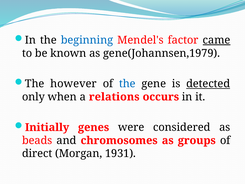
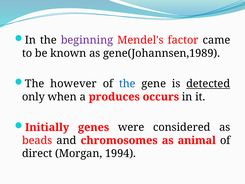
beginning colour: blue -> purple
came underline: present -> none
gene(Johannsen,1979: gene(Johannsen,1979 -> gene(Johannsen,1989
relations: relations -> produces
groups: groups -> animal
1931: 1931 -> 1994
